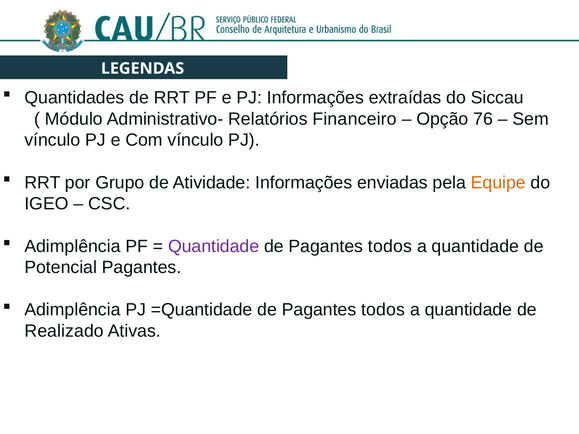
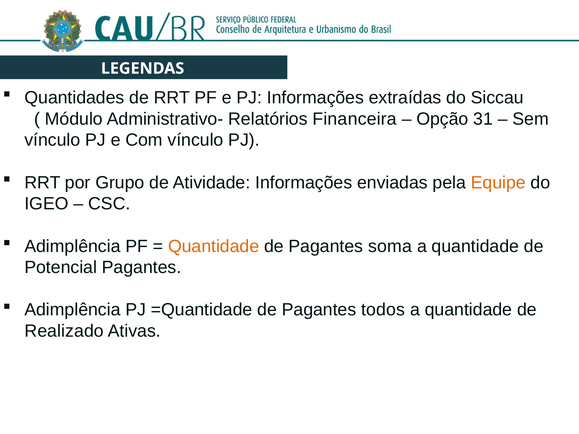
Financeiro: Financeiro -> Financeira
76: 76 -> 31
Quantidade at (214, 246) colour: purple -> orange
todos at (390, 246): todos -> soma
